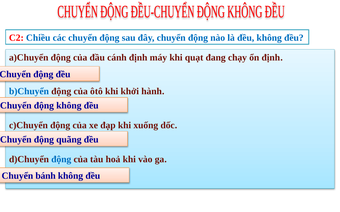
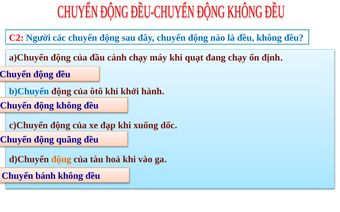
Chiều: Chiều -> Người
cánh định: định -> chạy
động at (61, 160) colour: blue -> orange
